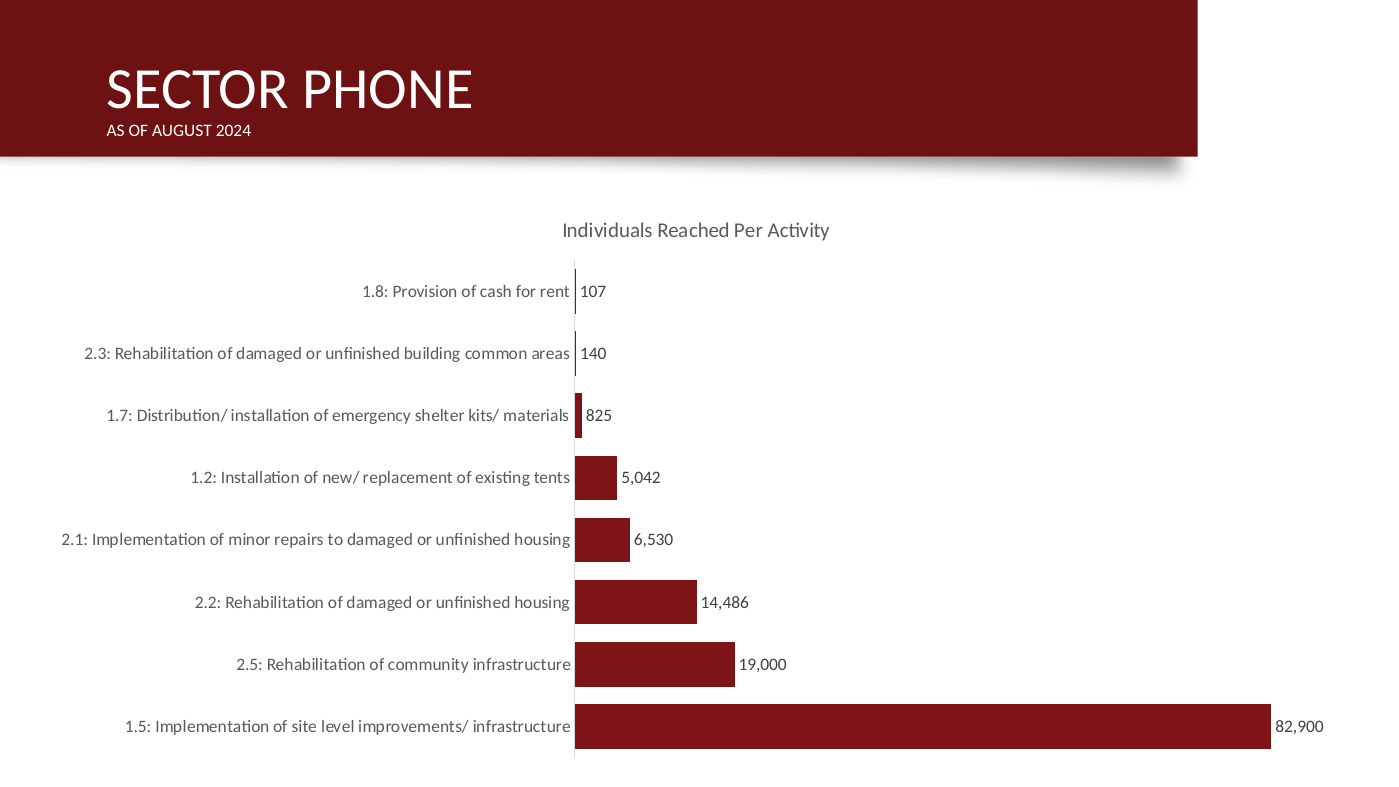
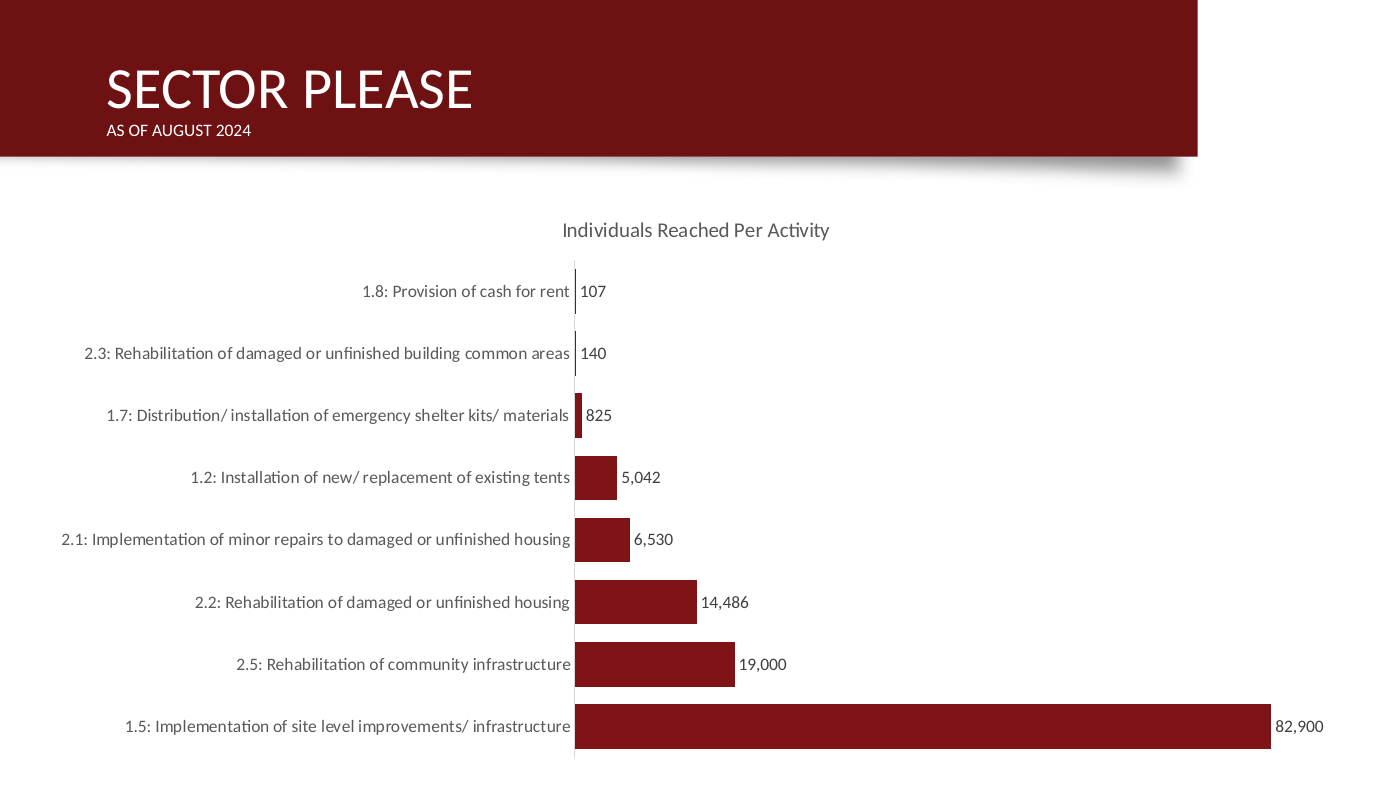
PHONE: PHONE -> PLEASE
